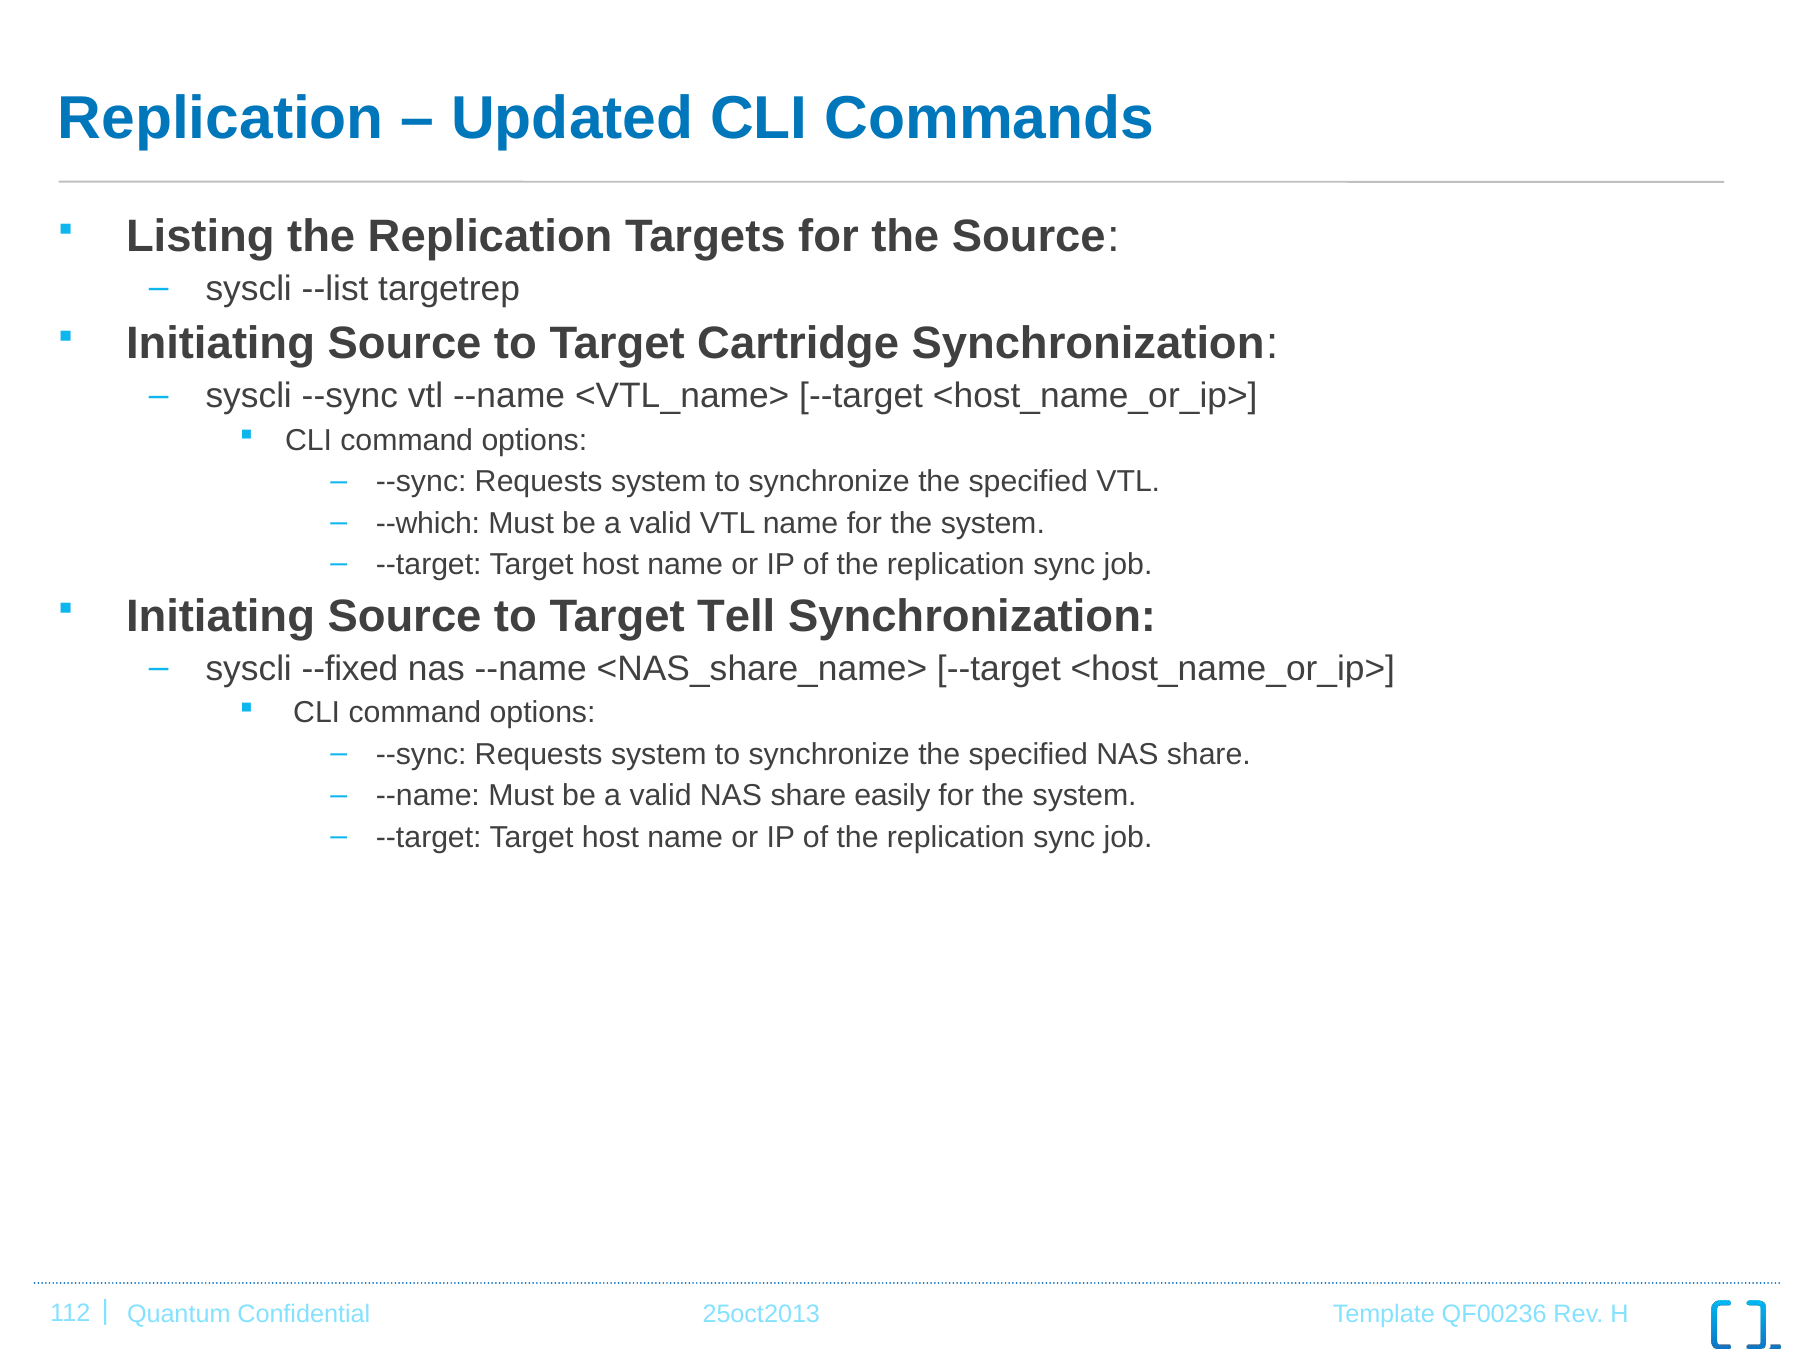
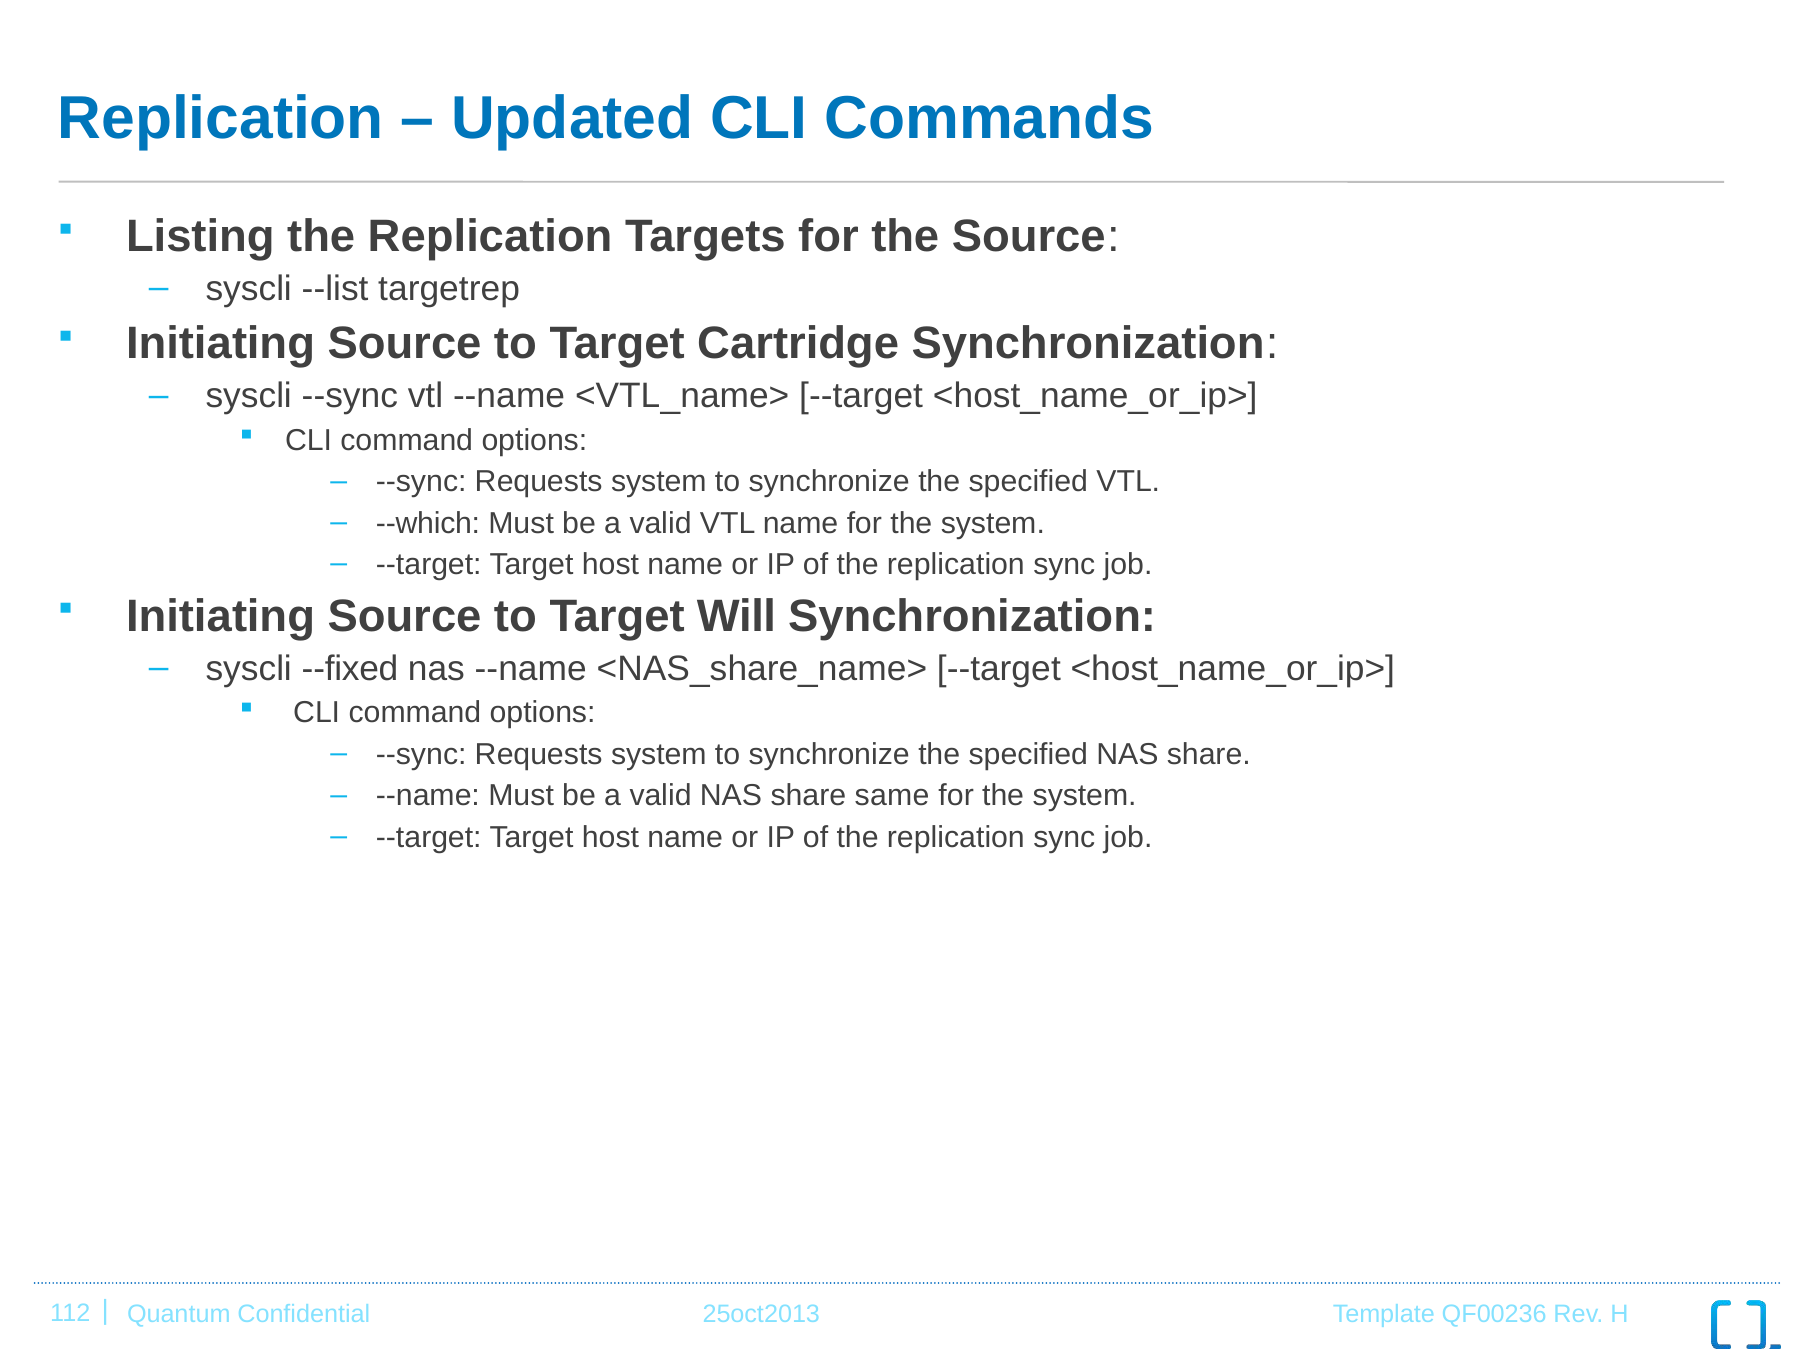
Tell: Tell -> Will
easily: easily -> same
